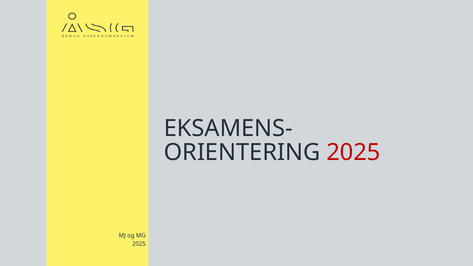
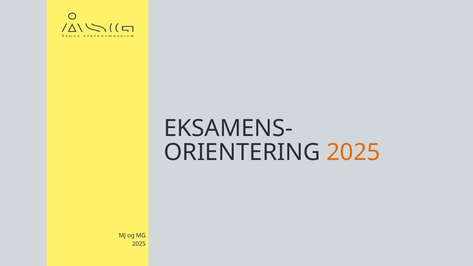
2025 at (353, 153) colour: red -> orange
